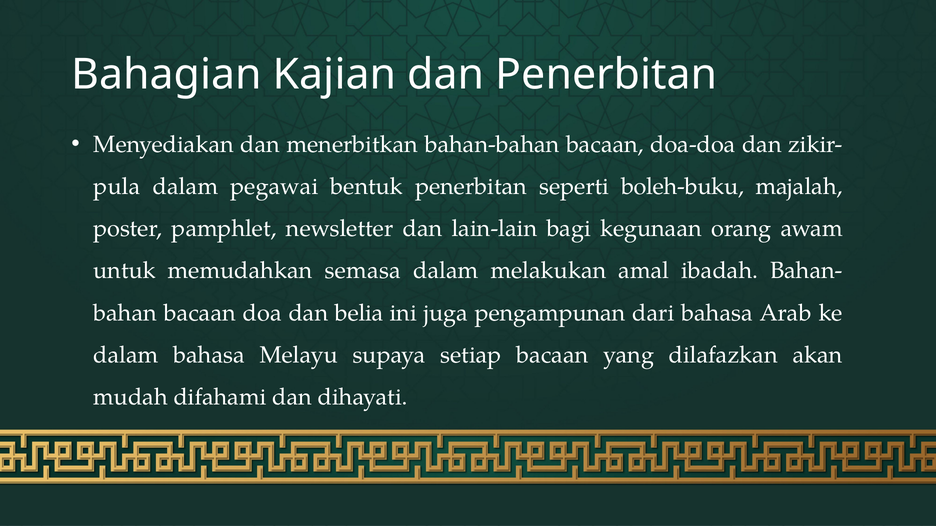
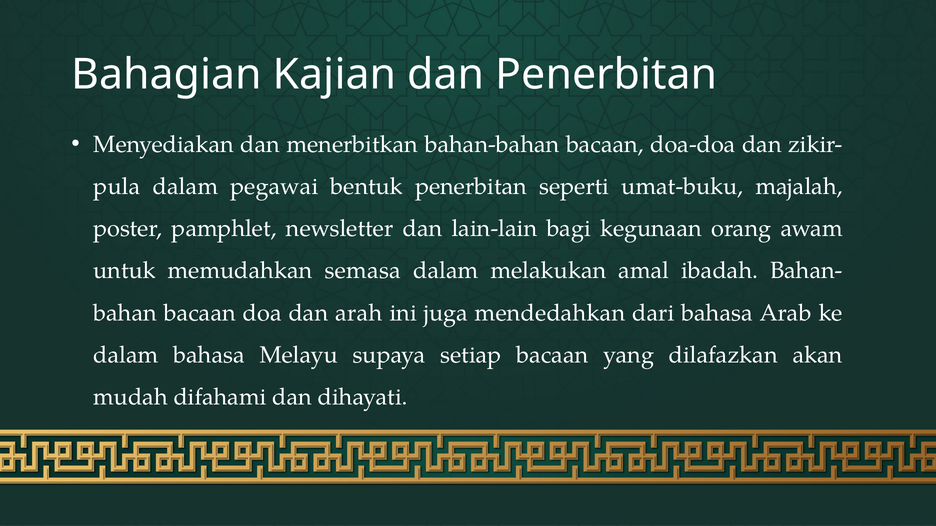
boleh-buku: boleh-buku -> umat-buku
belia: belia -> arah
pengampunan: pengampunan -> mendedahkan
